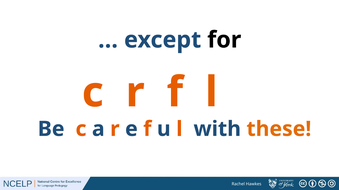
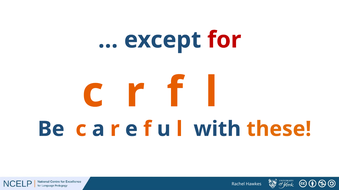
for colour: black -> red
